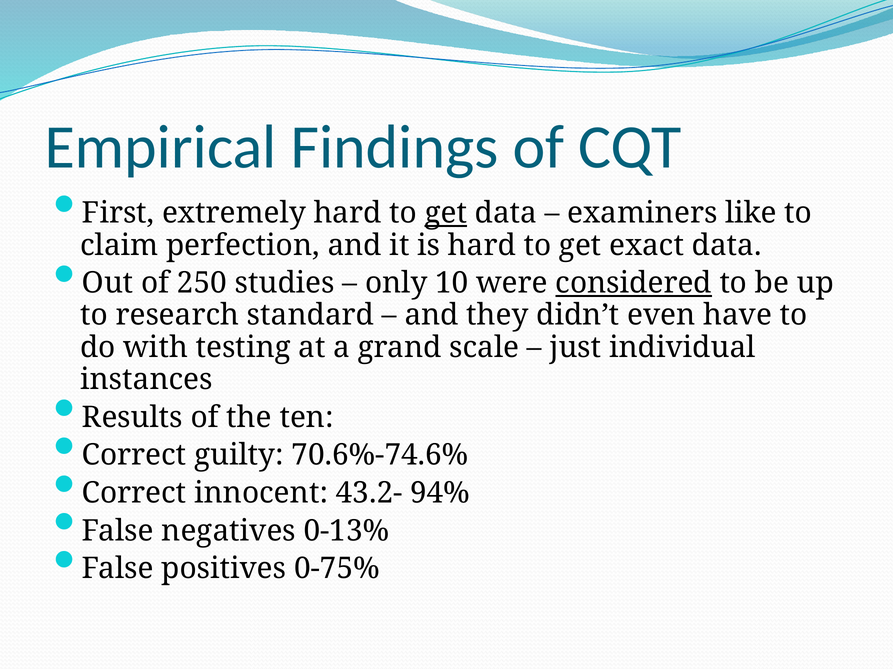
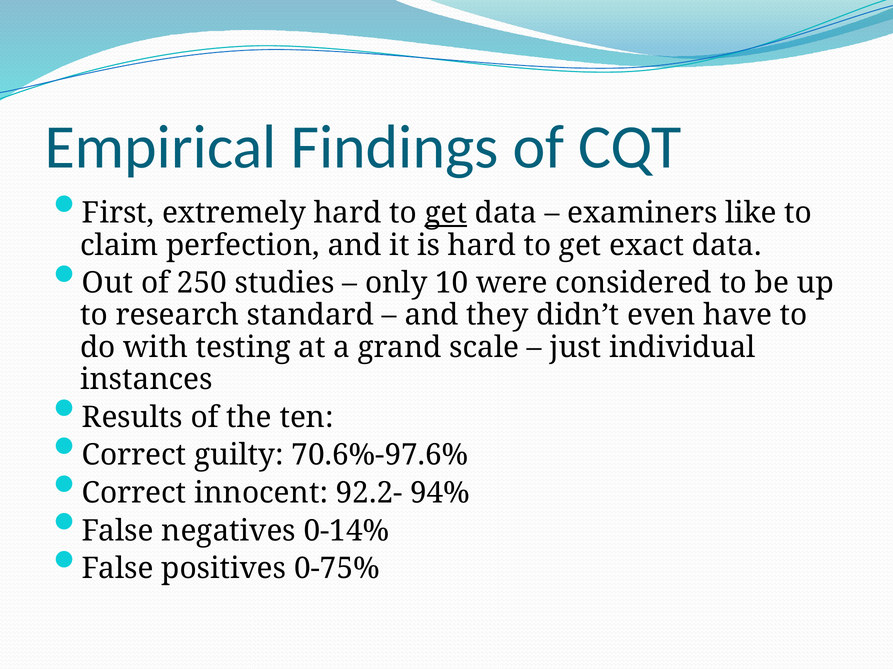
considered underline: present -> none
70.6%-74.6%: 70.6%-74.6% -> 70.6%-97.6%
43.2-: 43.2- -> 92.2-
0-13%: 0-13% -> 0-14%
